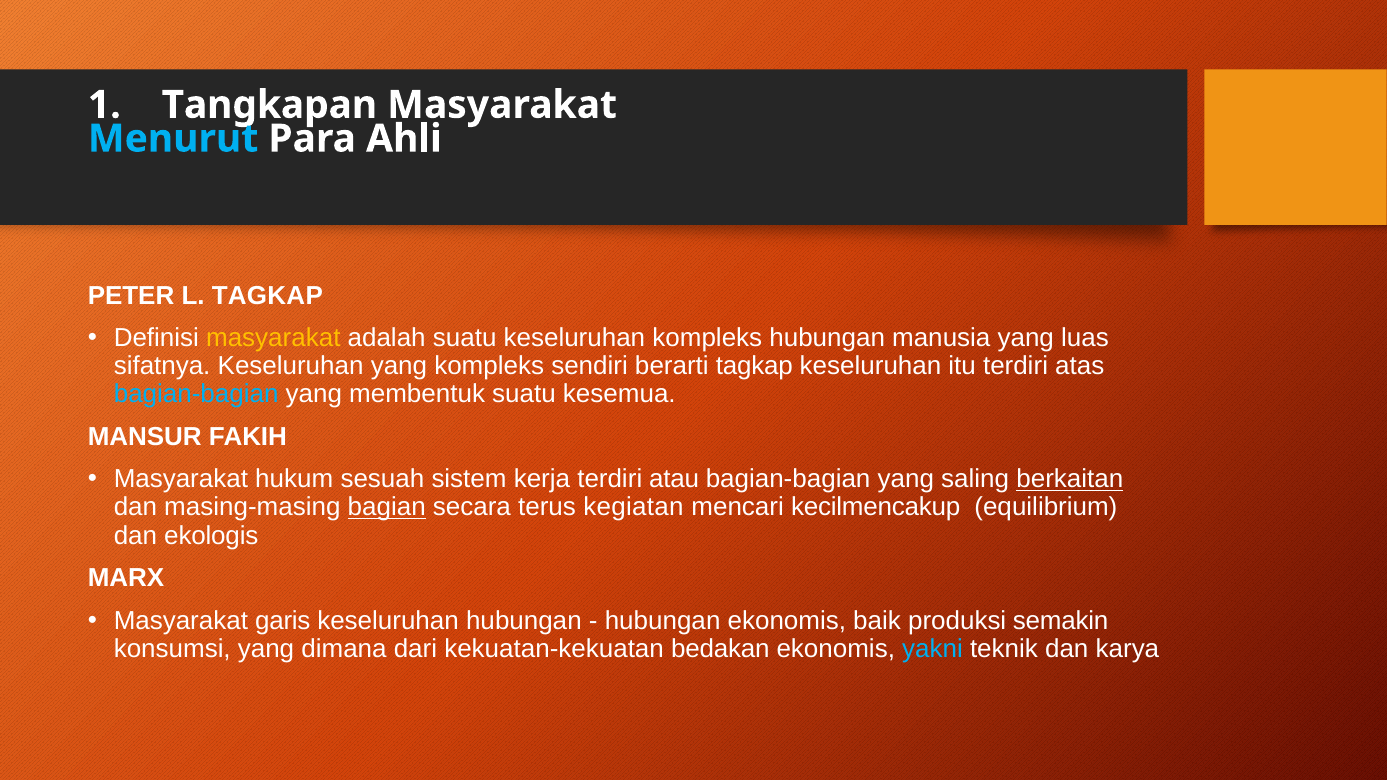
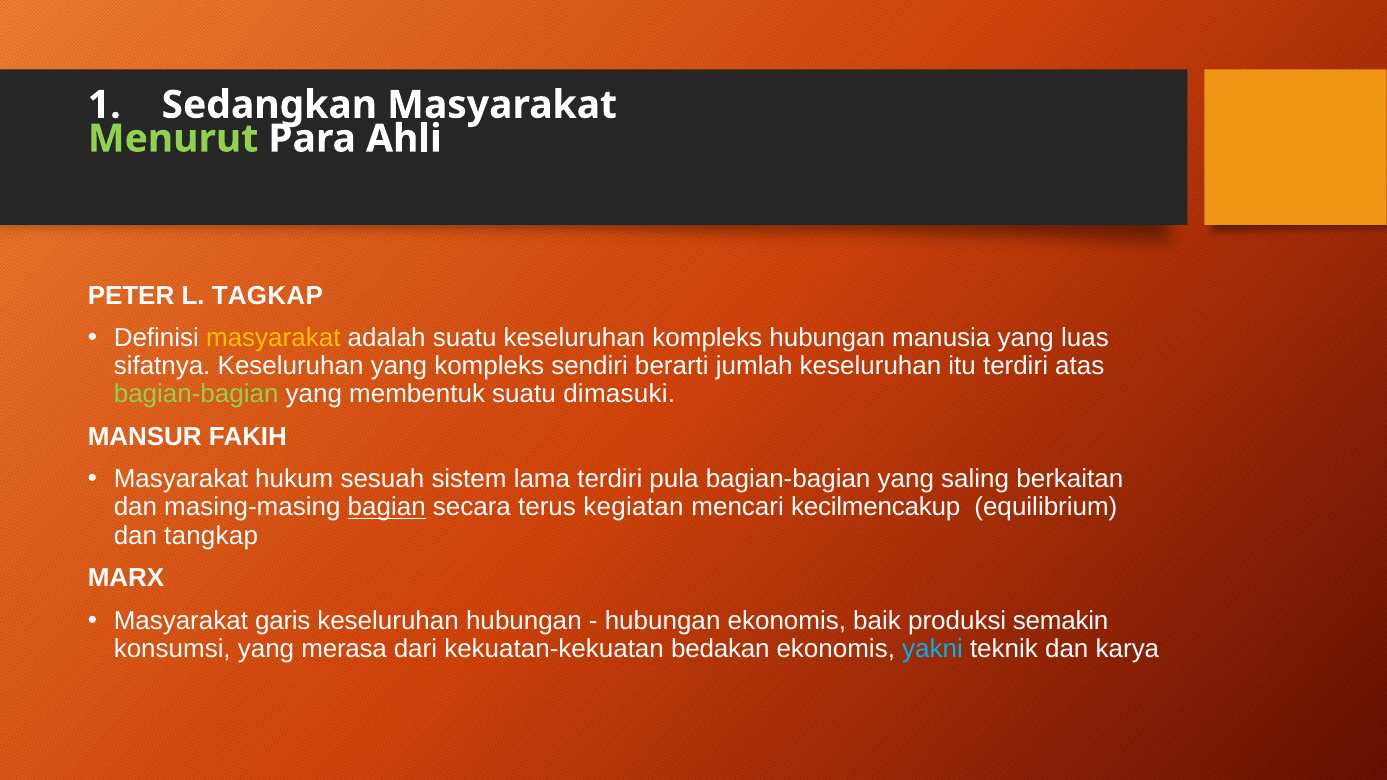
Tangkapan: Tangkapan -> Sedangkan
Menurut colour: light blue -> light green
berarti tagkap: tagkap -> jumlah
bagian-bagian at (196, 394) colour: light blue -> light green
kesemua: kesemua -> dimasuki
kerja: kerja -> lama
atau: atau -> pula
berkaitan underline: present -> none
ekologis: ekologis -> tangkap
dimana: dimana -> merasa
